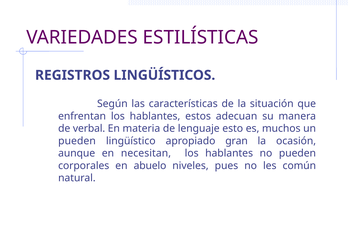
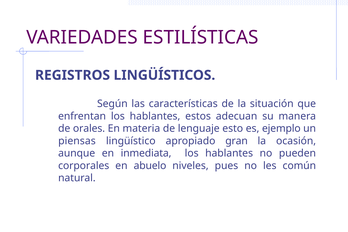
verbal: verbal -> orales
muchos: muchos -> ejemplo
pueden at (77, 141): pueden -> piensas
necesitan: necesitan -> inmediata
